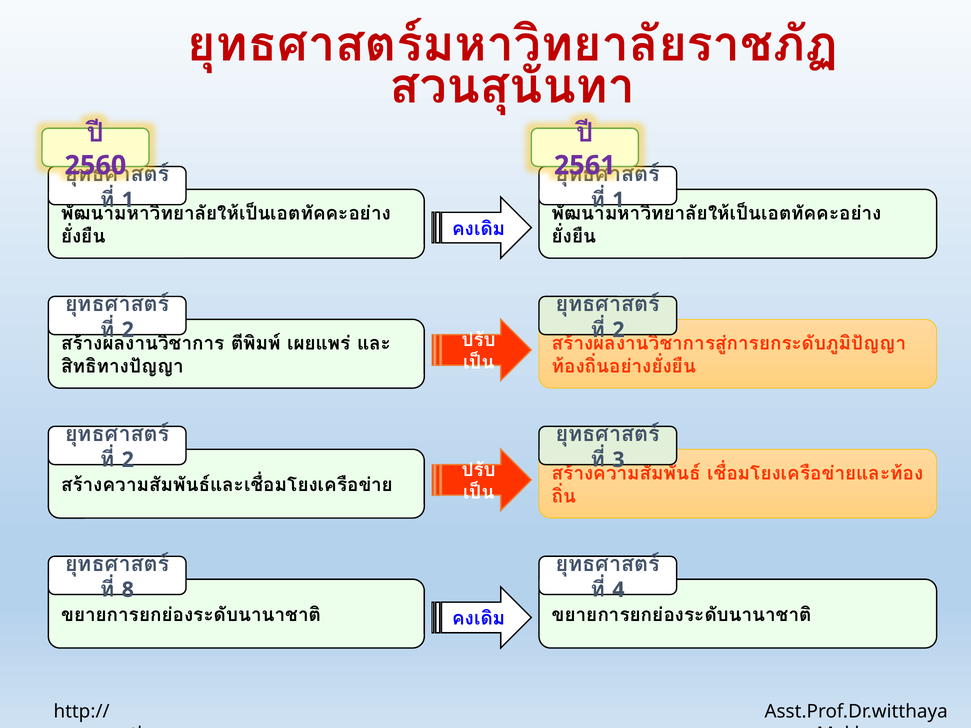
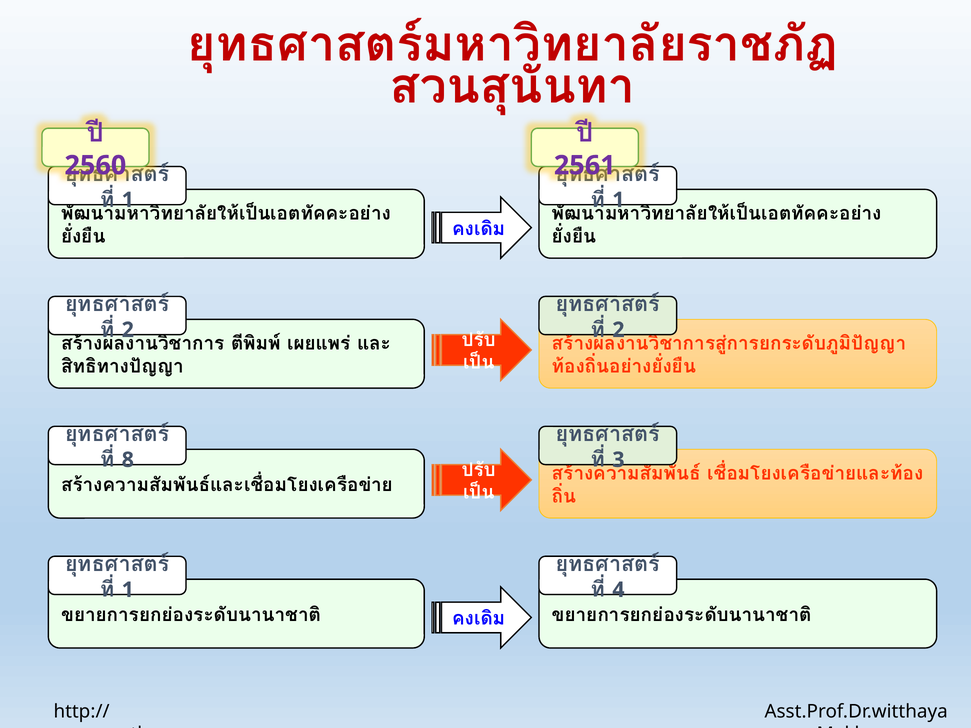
2 at (128, 460): 2 -> 8
8 at (128, 590): 8 -> 1
